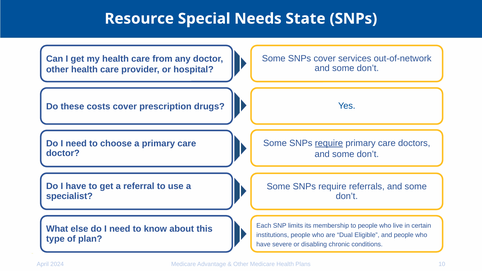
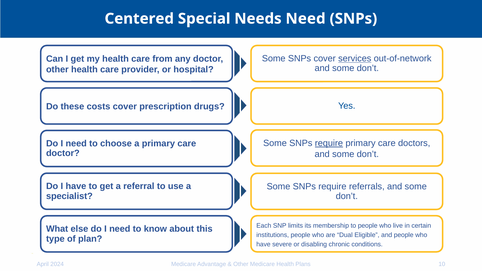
Resource: Resource -> Centered
Needs State: State -> Need
services underline: none -> present
